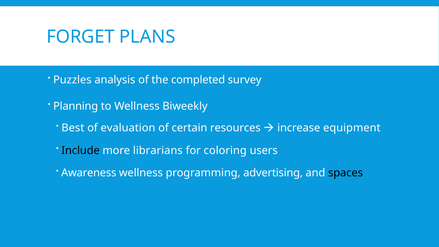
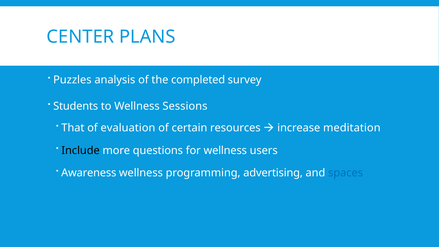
FORGET: FORGET -> CENTER
Planning: Planning -> Students
Biweekly: Biweekly -> Sessions
Best: Best -> That
equipment: equipment -> meditation
librarians: librarians -> questions
for coloring: coloring -> wellness
spaces colour: black -> blue
